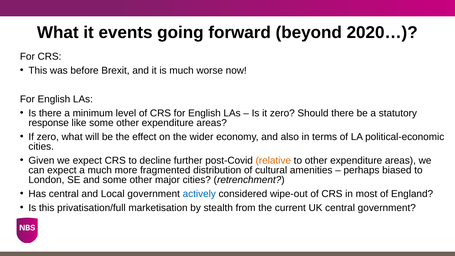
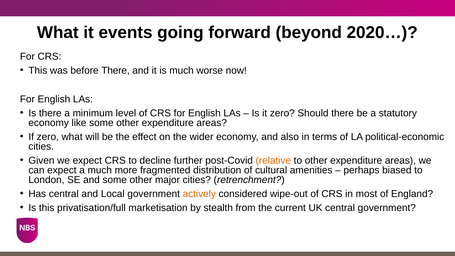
before Brexit: Brexit -> There
response at (49, 123): response -> economy
actively colour: blue -> orange
